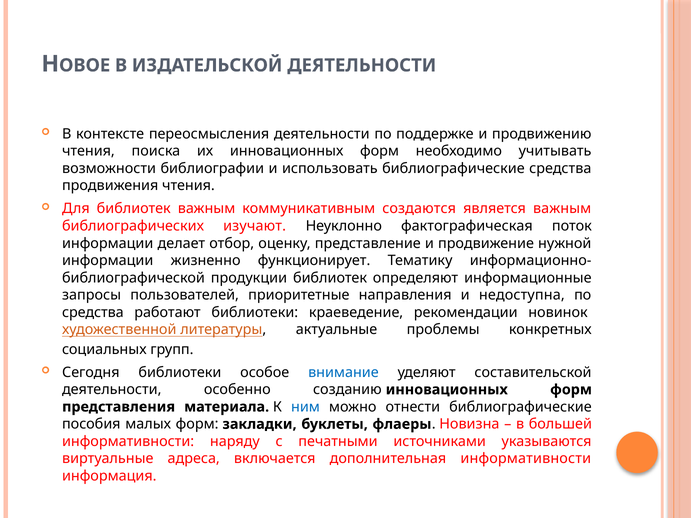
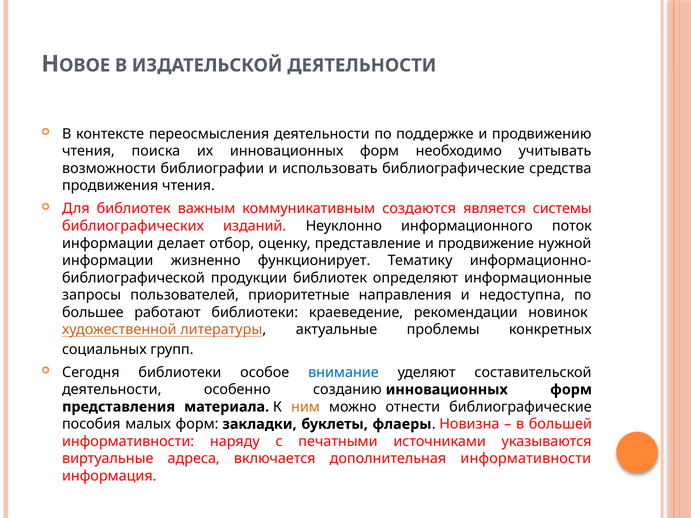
является важным: важным -> системы
изучают: изучают -> изданий
фактографическая: фактографическая -> информационного
средства at (93, 312): средства -> большее
ним colour: blue -> orange
